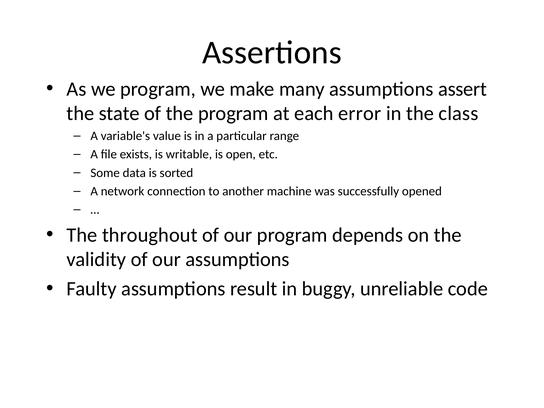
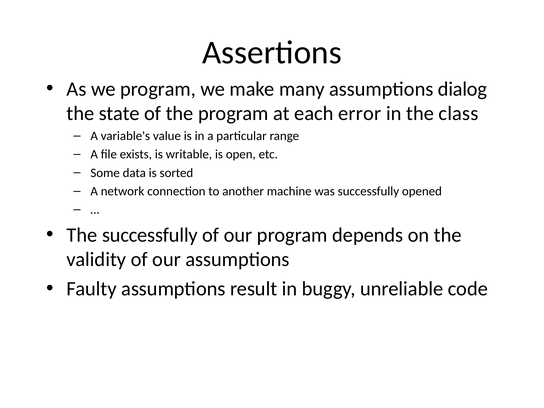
assert: assert -> dialog
The throughout: throughout -> successfully
